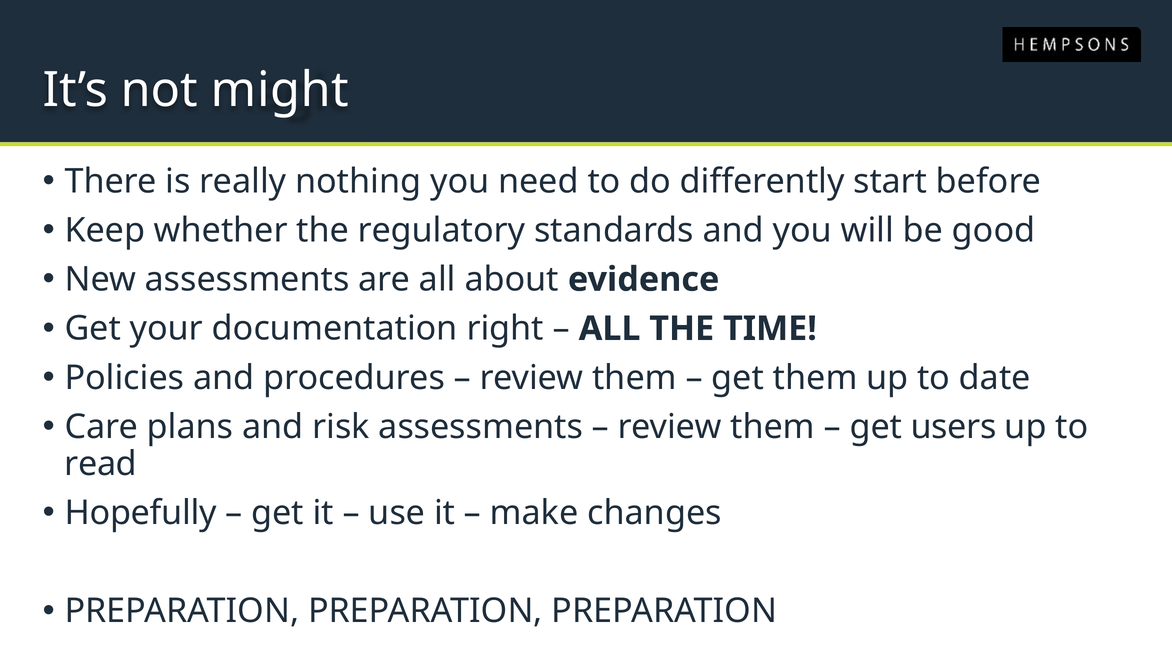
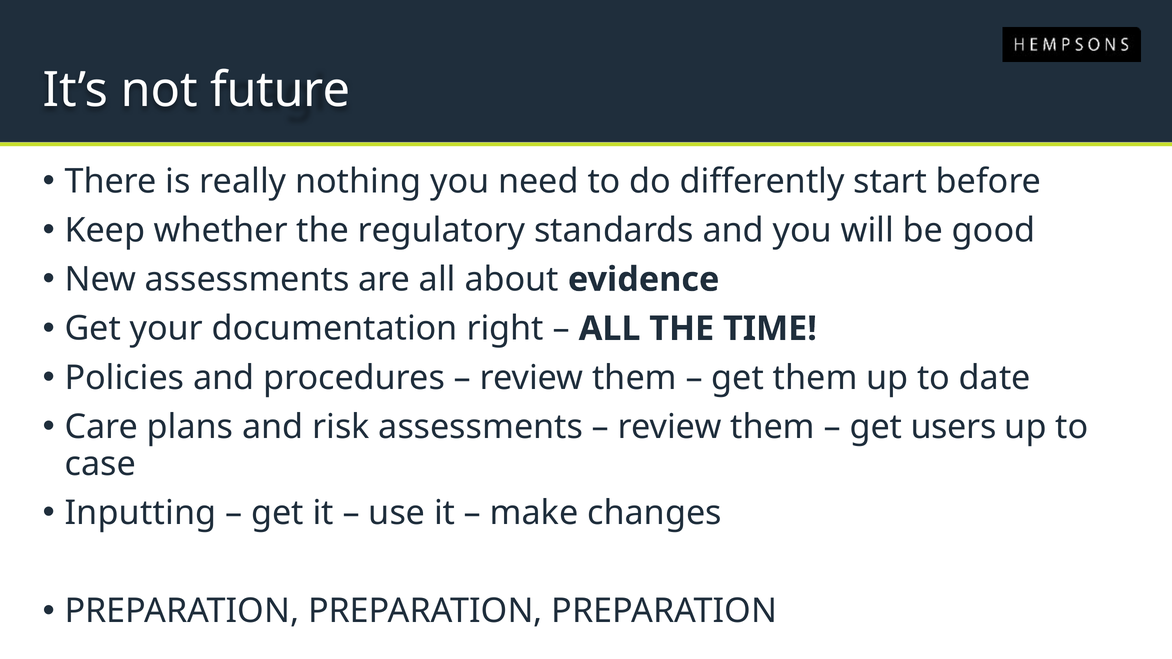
might: might -> future
read: read -> case
Hopefully: Hopefully -> Inputting
